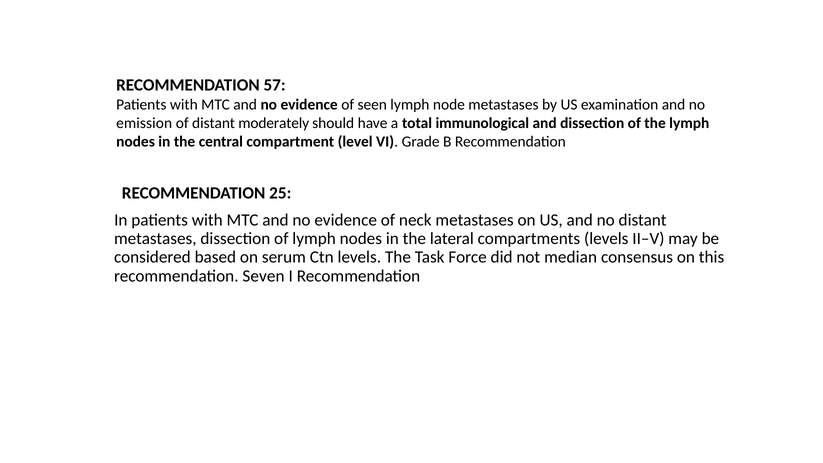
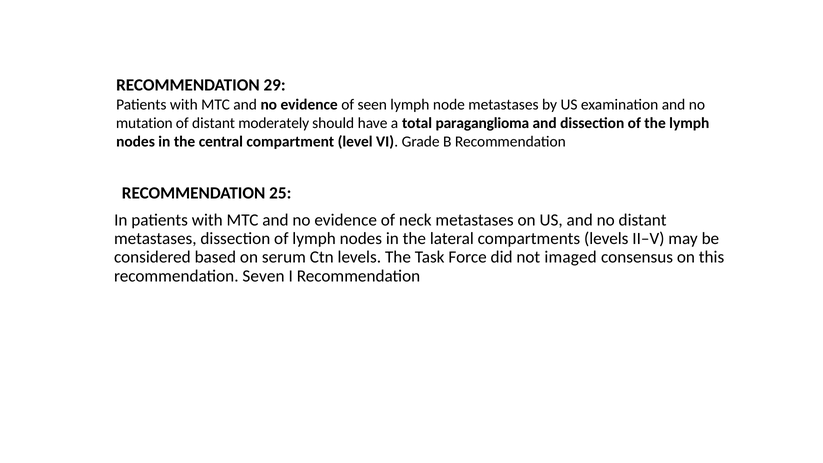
57: 57 -> 29
emission: emission -> mutation
immunological: immunological -> paraganglioma
median: median -> imaged
